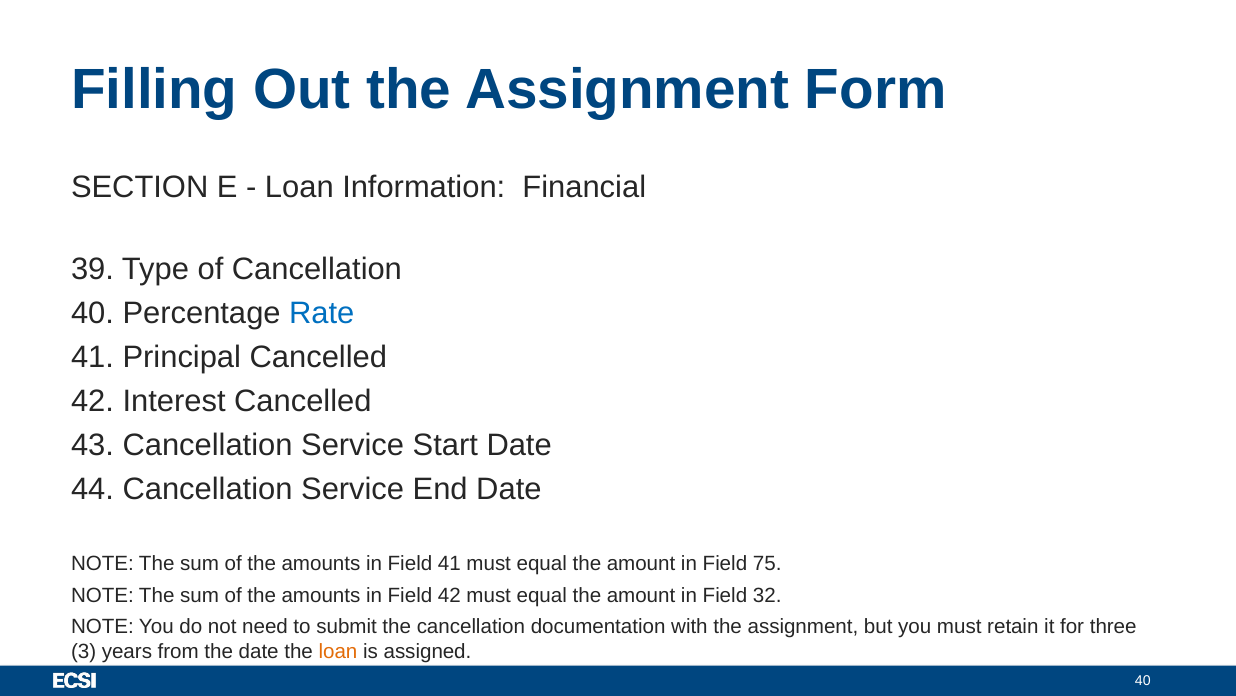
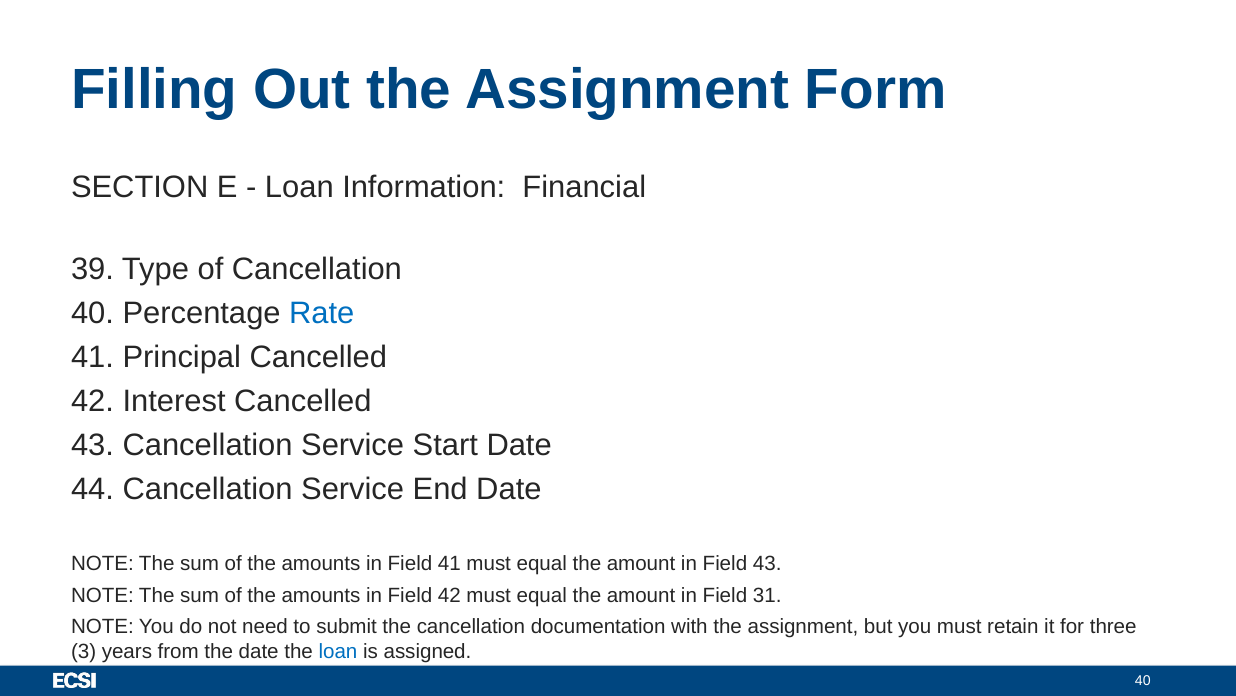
Field 75: 75 -> 43
32: 32 -> 31
loan at (338, 651) colour: orange -> blue
